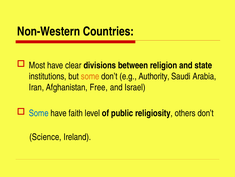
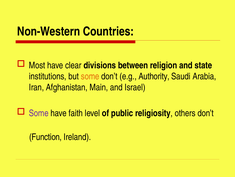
Free: Free -> Main
Some at (39, 113) colour: blue -> purple
Science: Science -> Function
